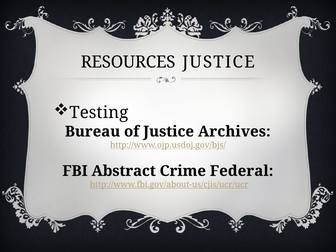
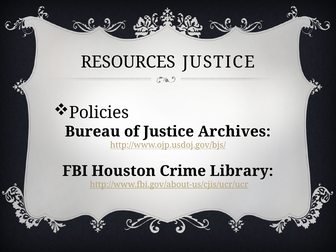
Testing: Testing -> Policies
Abstract: Abstract -> Houston
Federal: Federal -> Library
